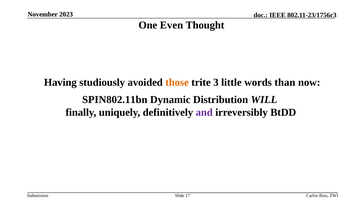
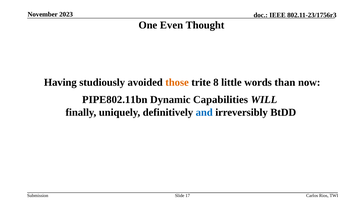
3: 3 -> 8
SPIN802.11bn: SPIN802.11bn -> PIPE802.11bn
Distribution: Distribution -> Capabilities
and colour: purple -> blue
